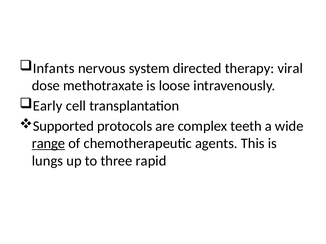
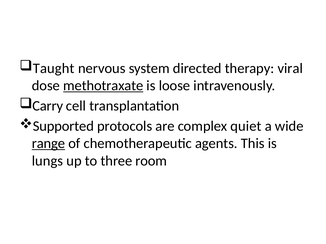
Infants: Infants -> Taught
methotraxate underline: none -> present
Early: Early -> Carry
teeth: teeth -> quiet
rapid: rapid -> room
